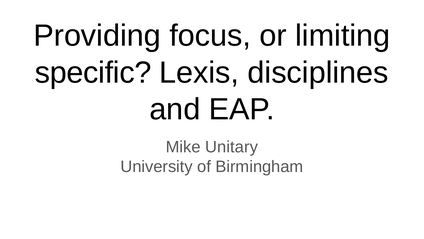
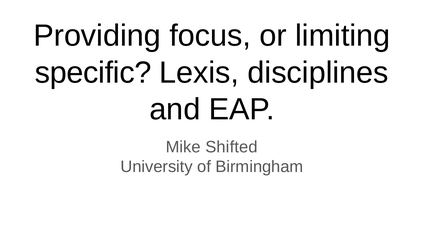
Unitary: Unitary -> Shifted
